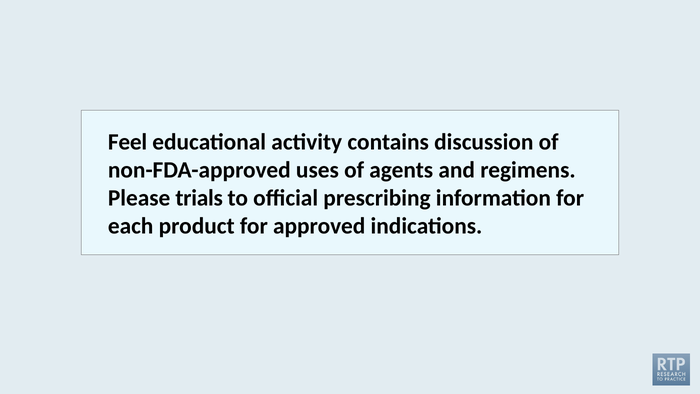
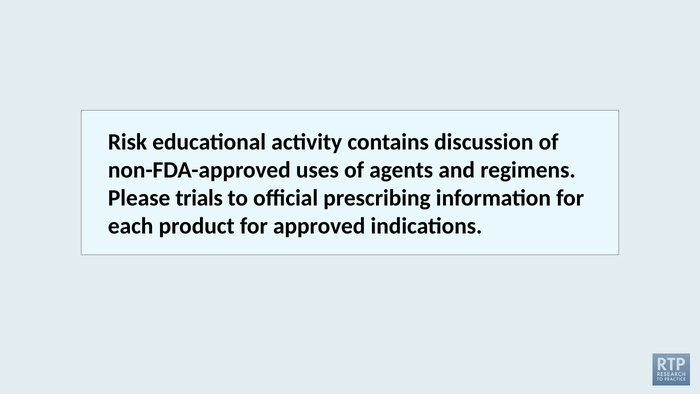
Feel: Feel -> Risk
